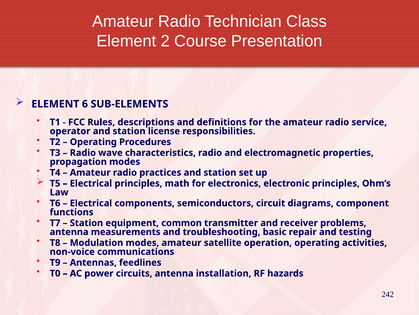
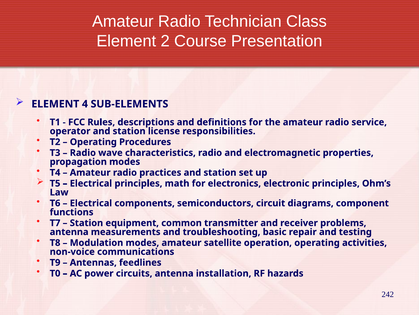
6: 6 -> 4
